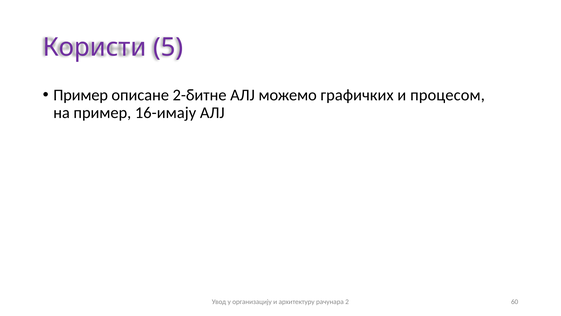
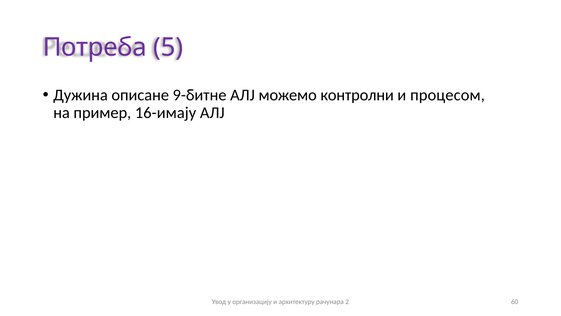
Користи: Користи -> Потреба
Пример at (81, 95): Пример -> Дужина
2-битне: 2-битне -> 9-битне
графичких: графичких -> контролни
